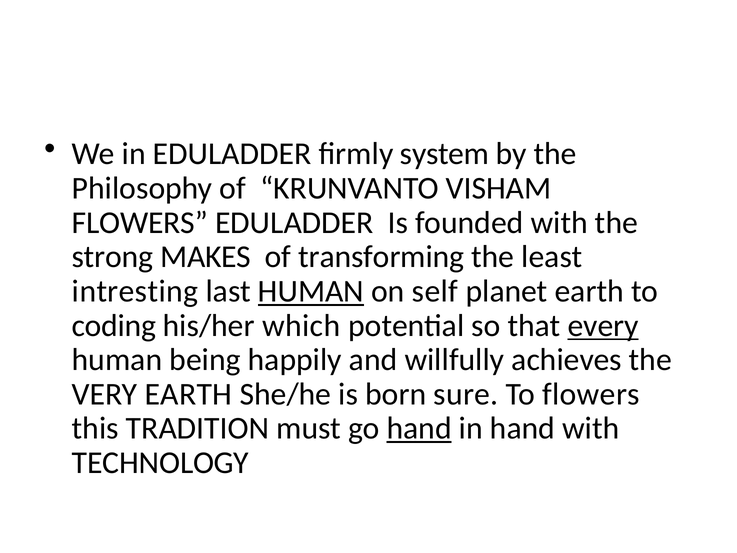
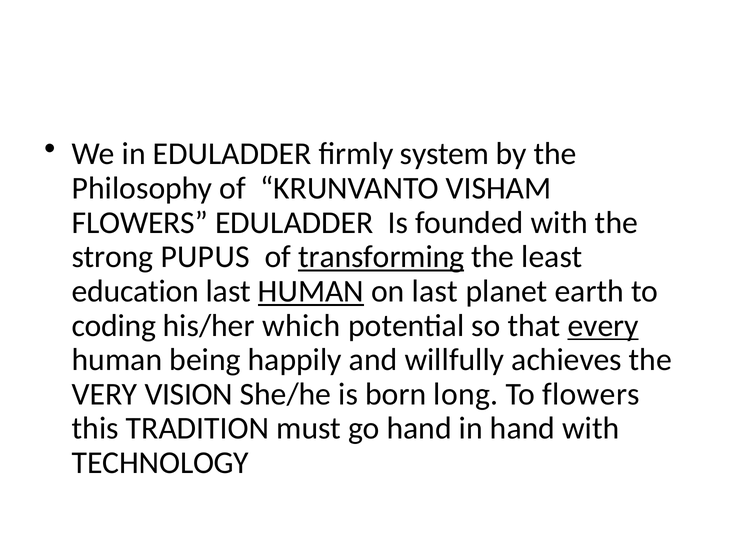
MAKES: MAKES -> PUPUS
transforming underline: none -> present
intresting: intresting -> education
on self: self -> last
VERY EARTH: EARTH -> VISION
sure: sure -> long
hand at (419, 428) underline: present -> none
